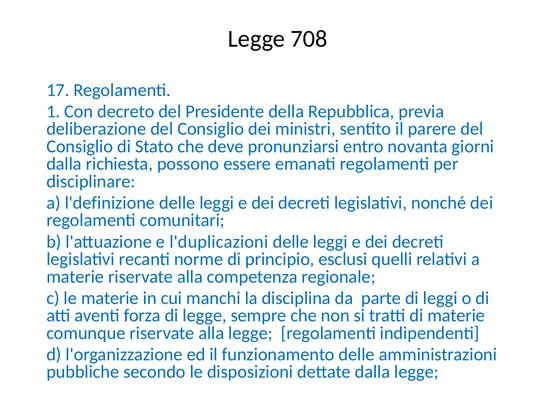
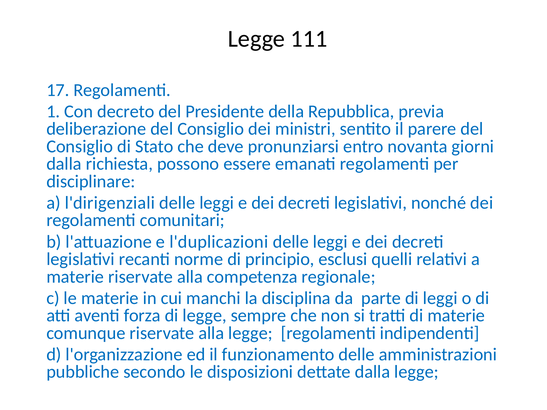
708: 708 -> 111
l'definizione: l'definizione -> l'dirigenziali
